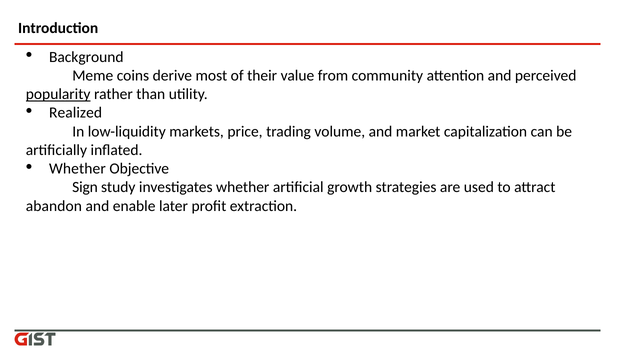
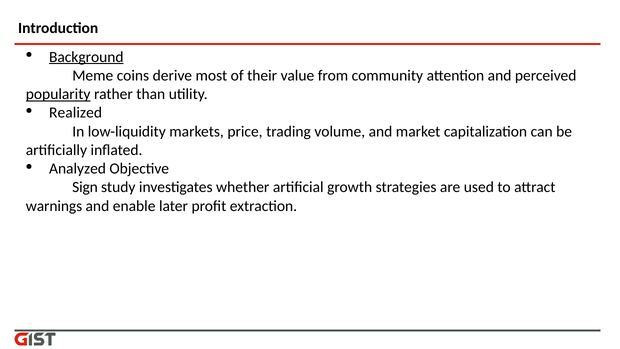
Background underline: none -> present
Whether at (77, 169): Whether -> Analyzed
abandon: abandon -> warnings
